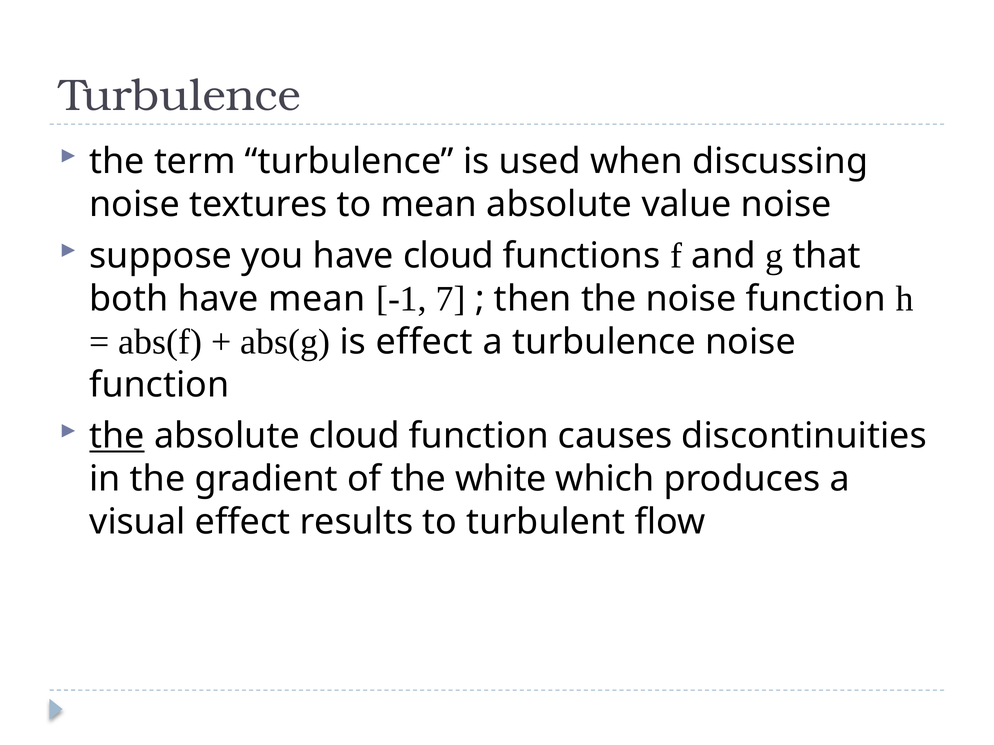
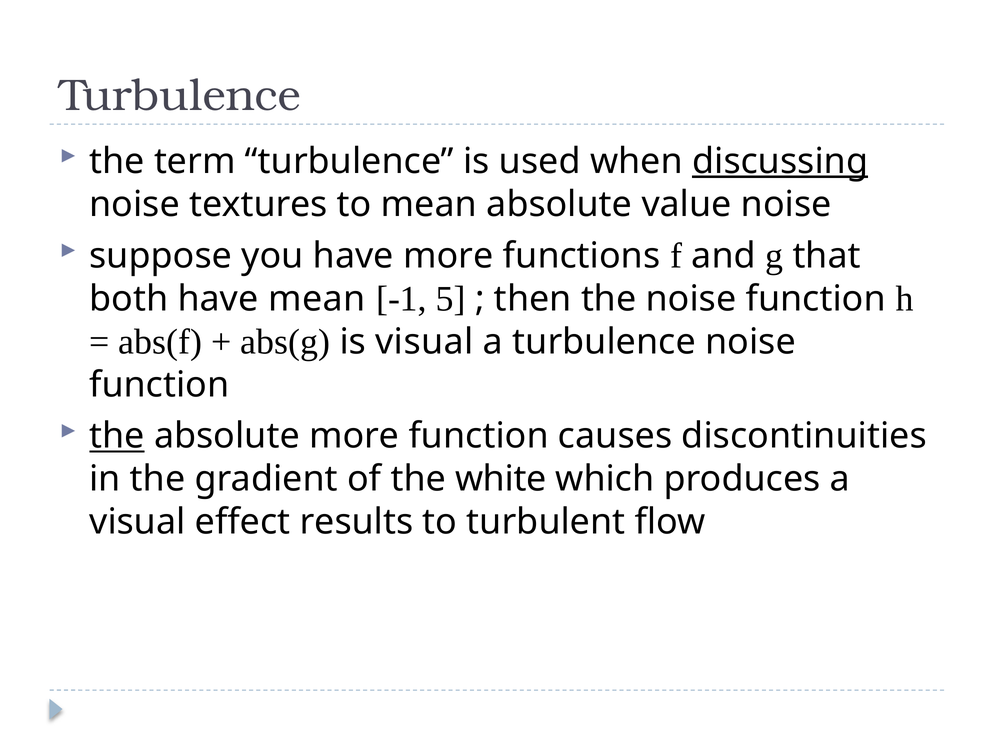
discussing underline: none -> present
have cloud: cloud -> more
7: 7 -> 5
is effect: effect -> visual
absolute cloud: cloud -> more
